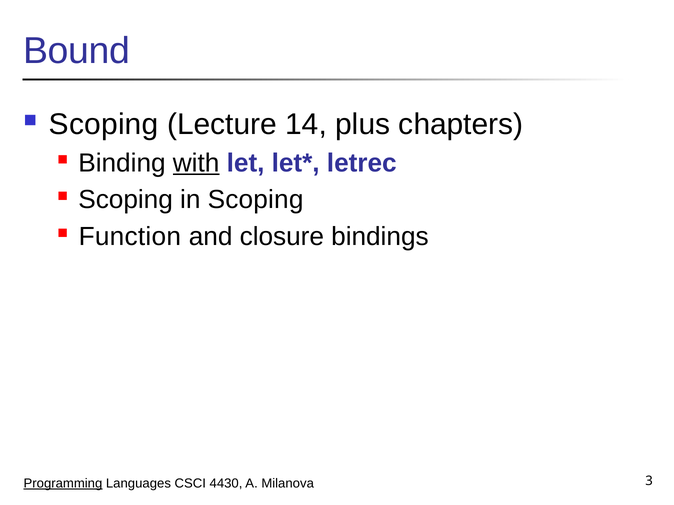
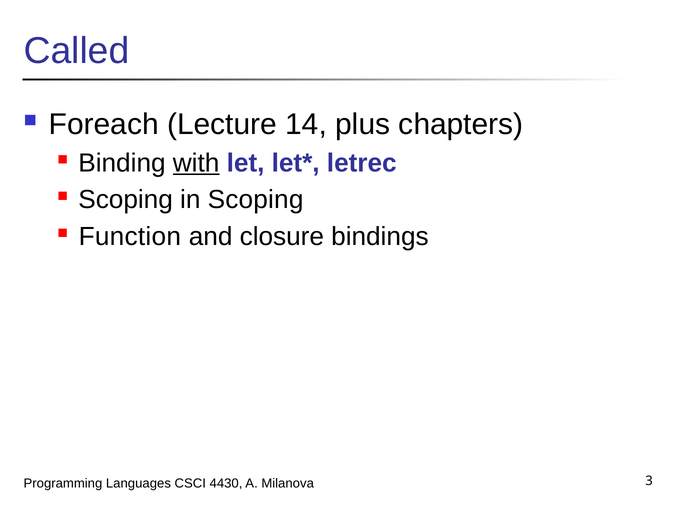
Bound: Bound -> Called
Scoping at (104, 125): Scoping -> Foreach
Programming underline: present -> none
